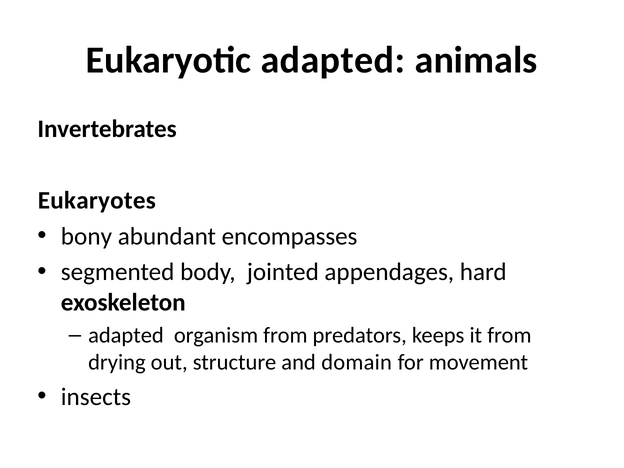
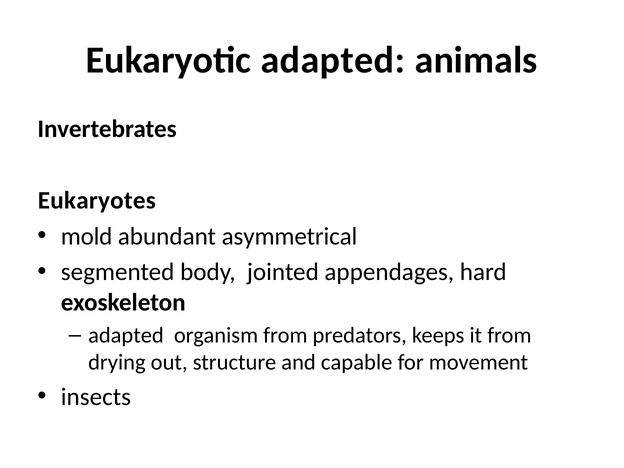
bony: bony -> mold
encompasses: encompasses -> asymmetrical
domain: domain -> capable
